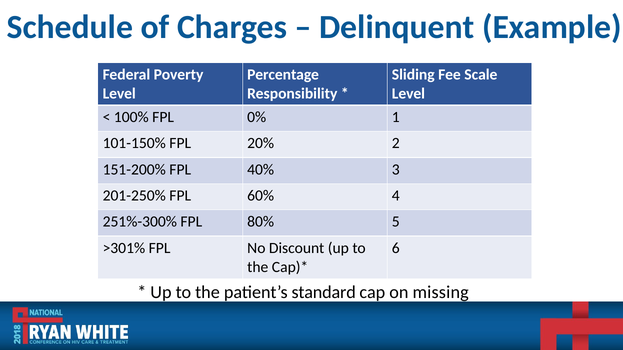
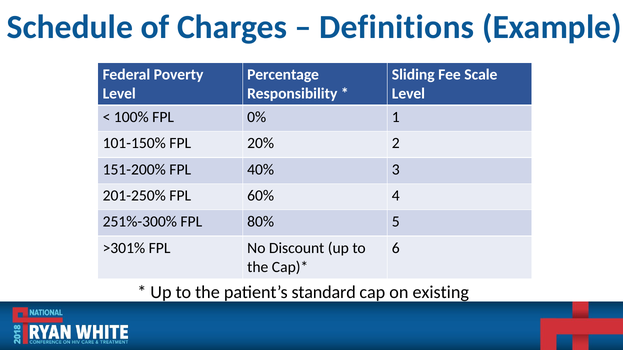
Delinquent: Delinquent -> Definitions
missing: missing -> existing
